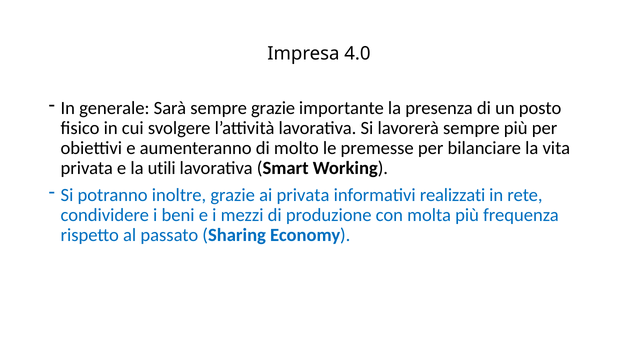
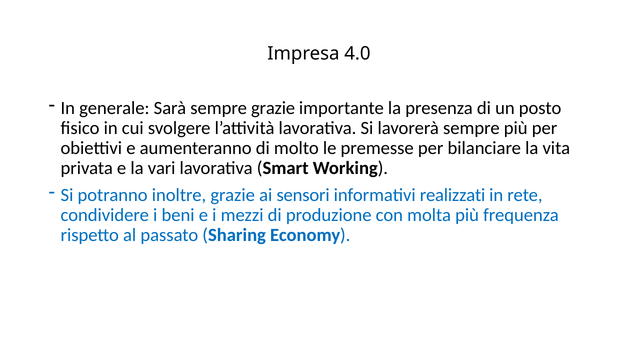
utili: utili -> vari
ai privata: privata -> sensori
